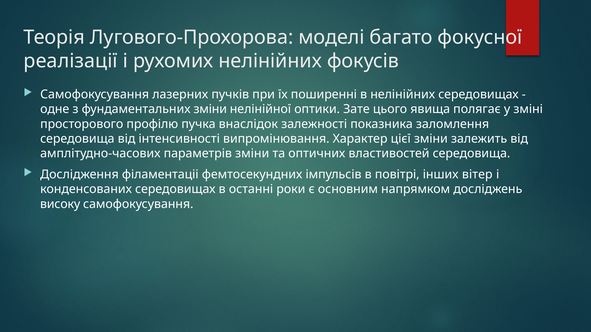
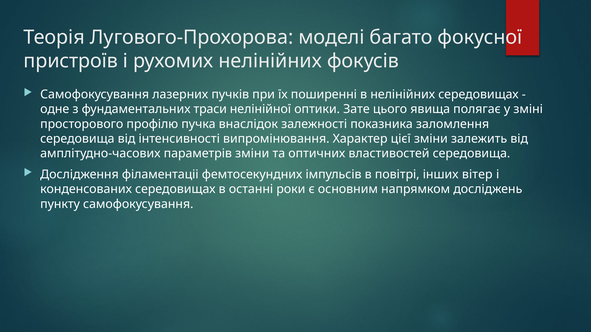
реалізації: реалізації -> пристроїв
фундаментальних зміни: зміни -> траси
високу: високу -> пункту
